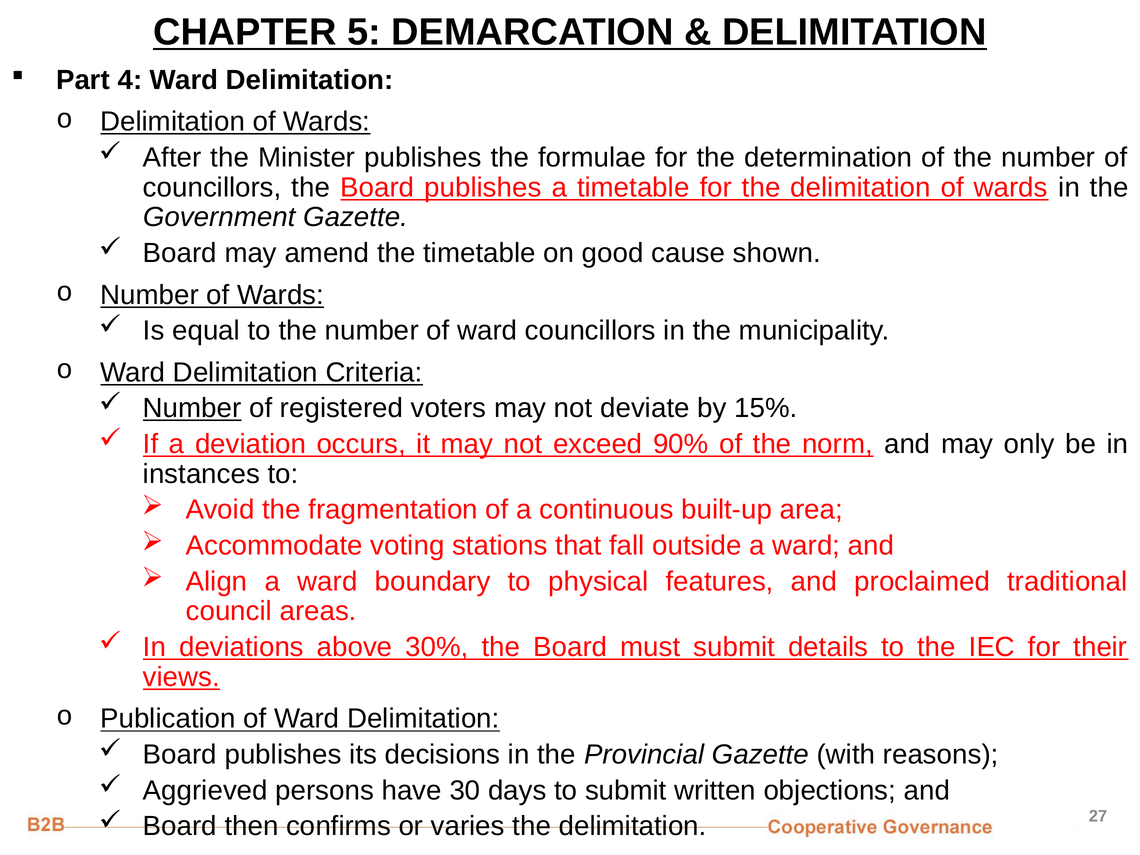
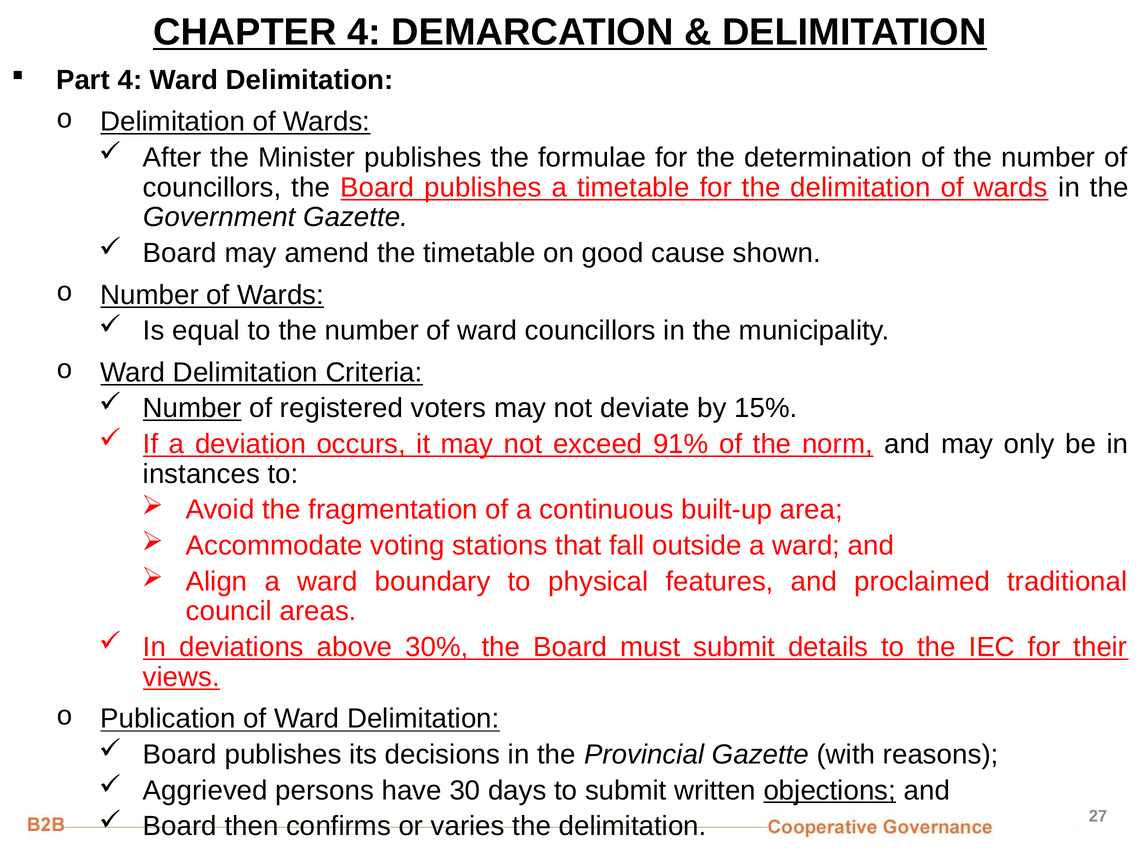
CHAPTER 5: 5 -> 4
90%: 90% -> 91%
objections underline: none -> present
